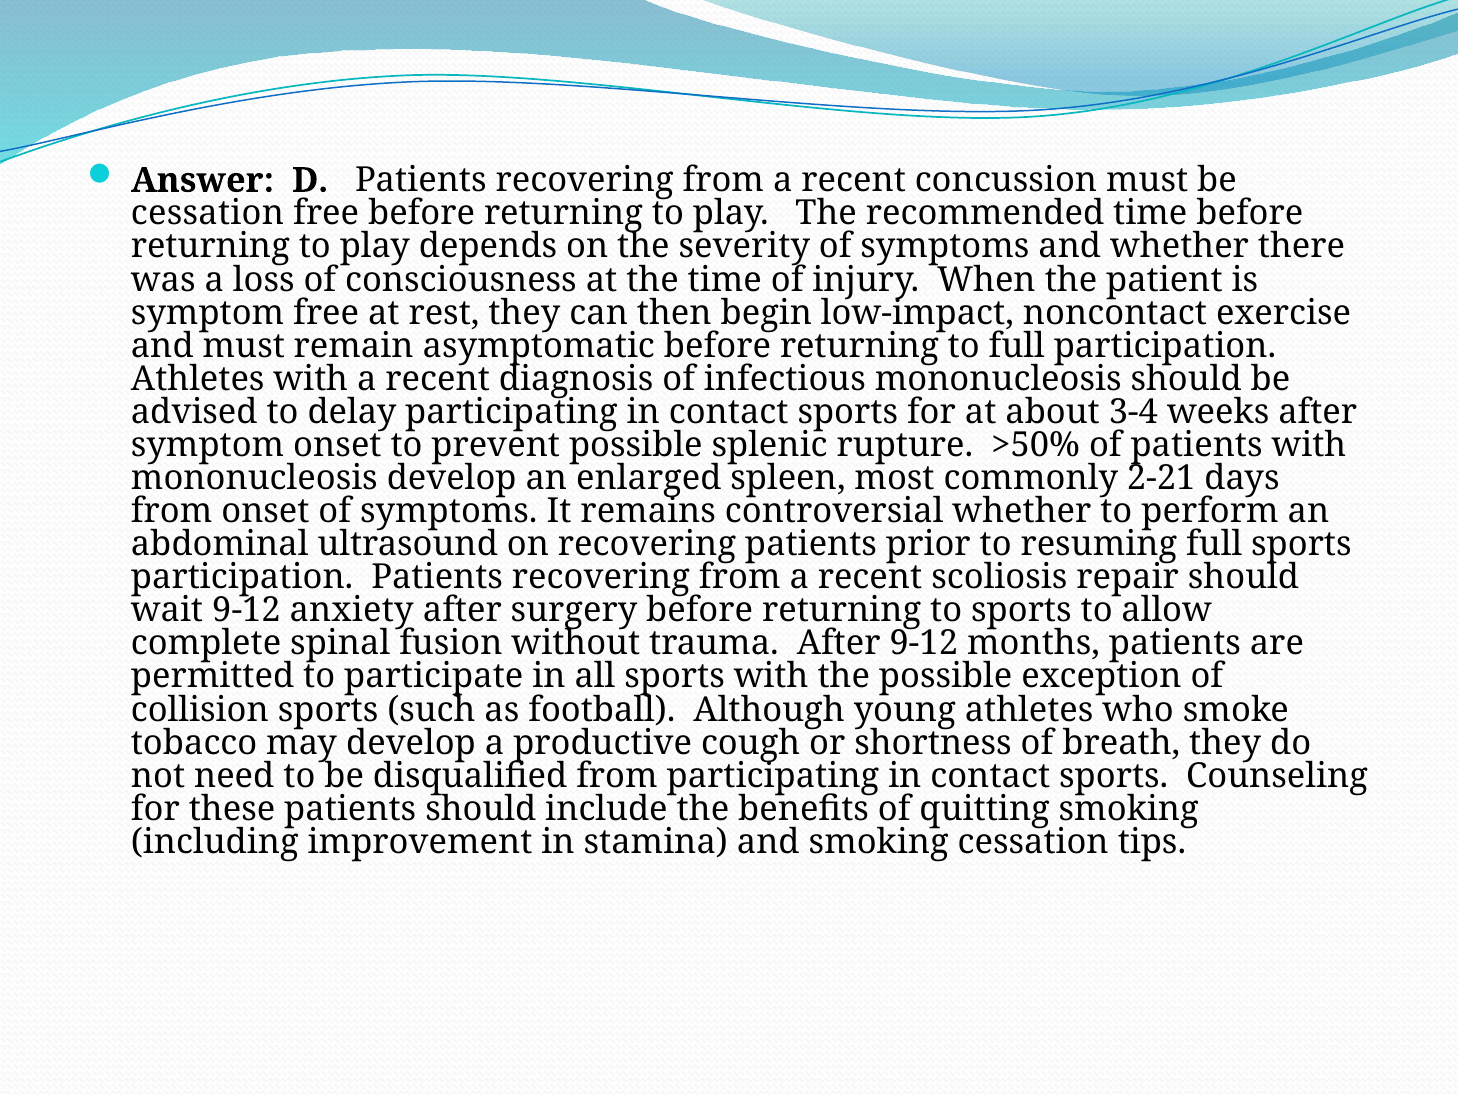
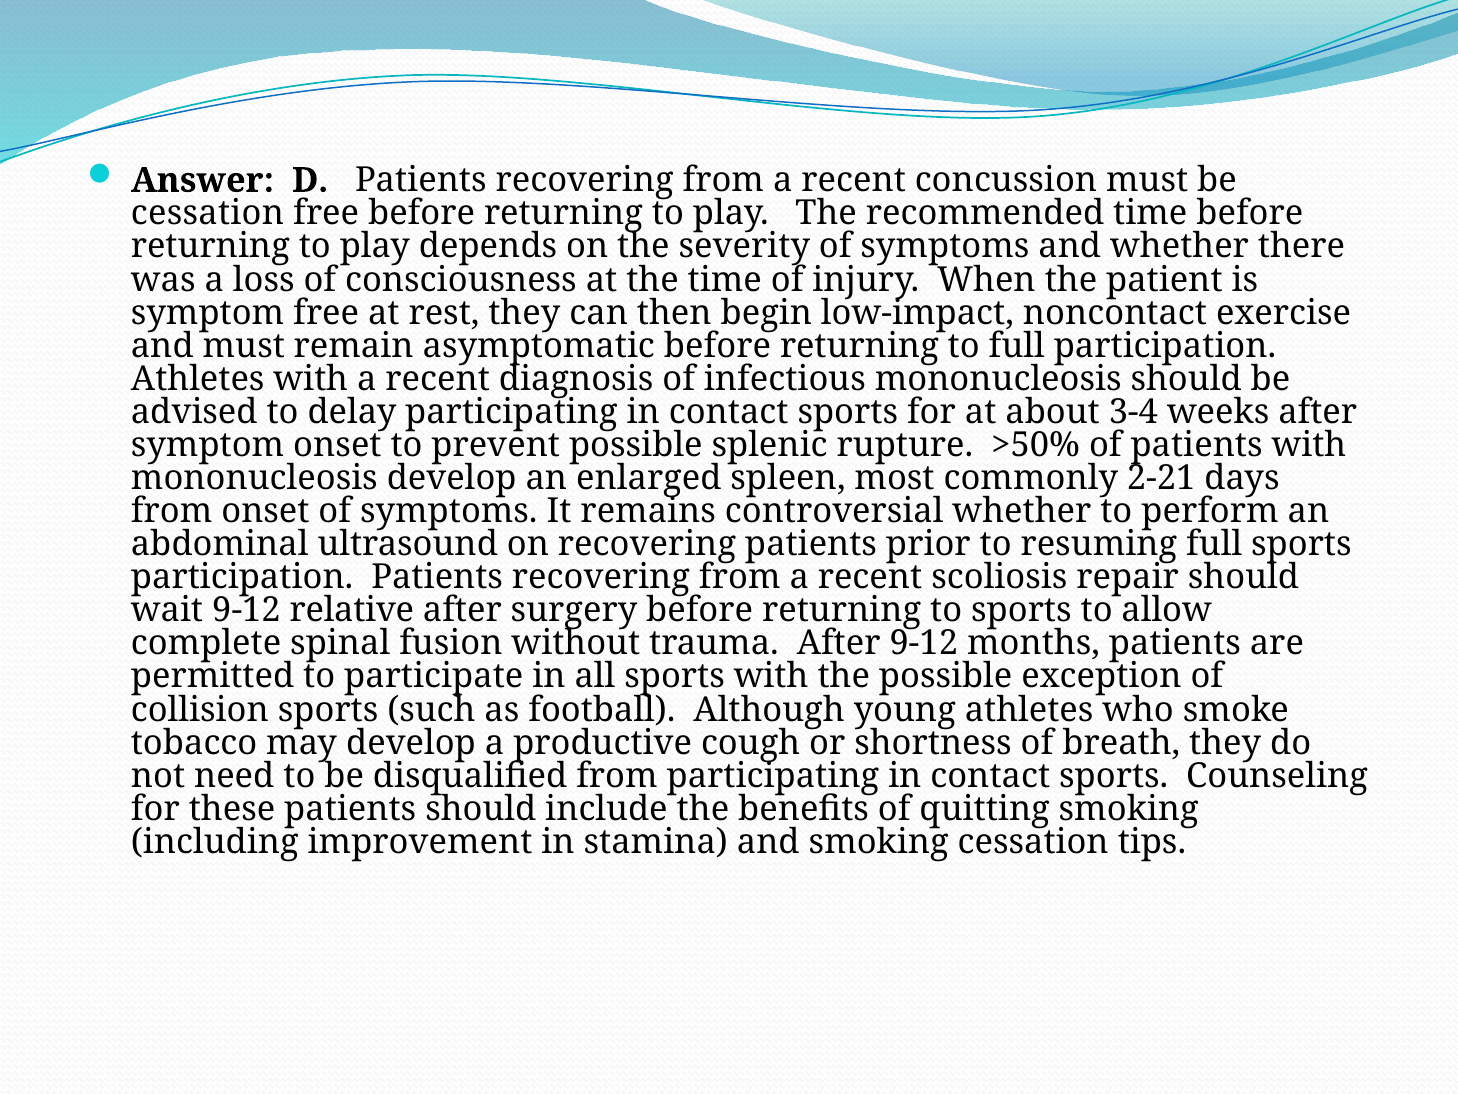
anxiety: anxiety -> relative
